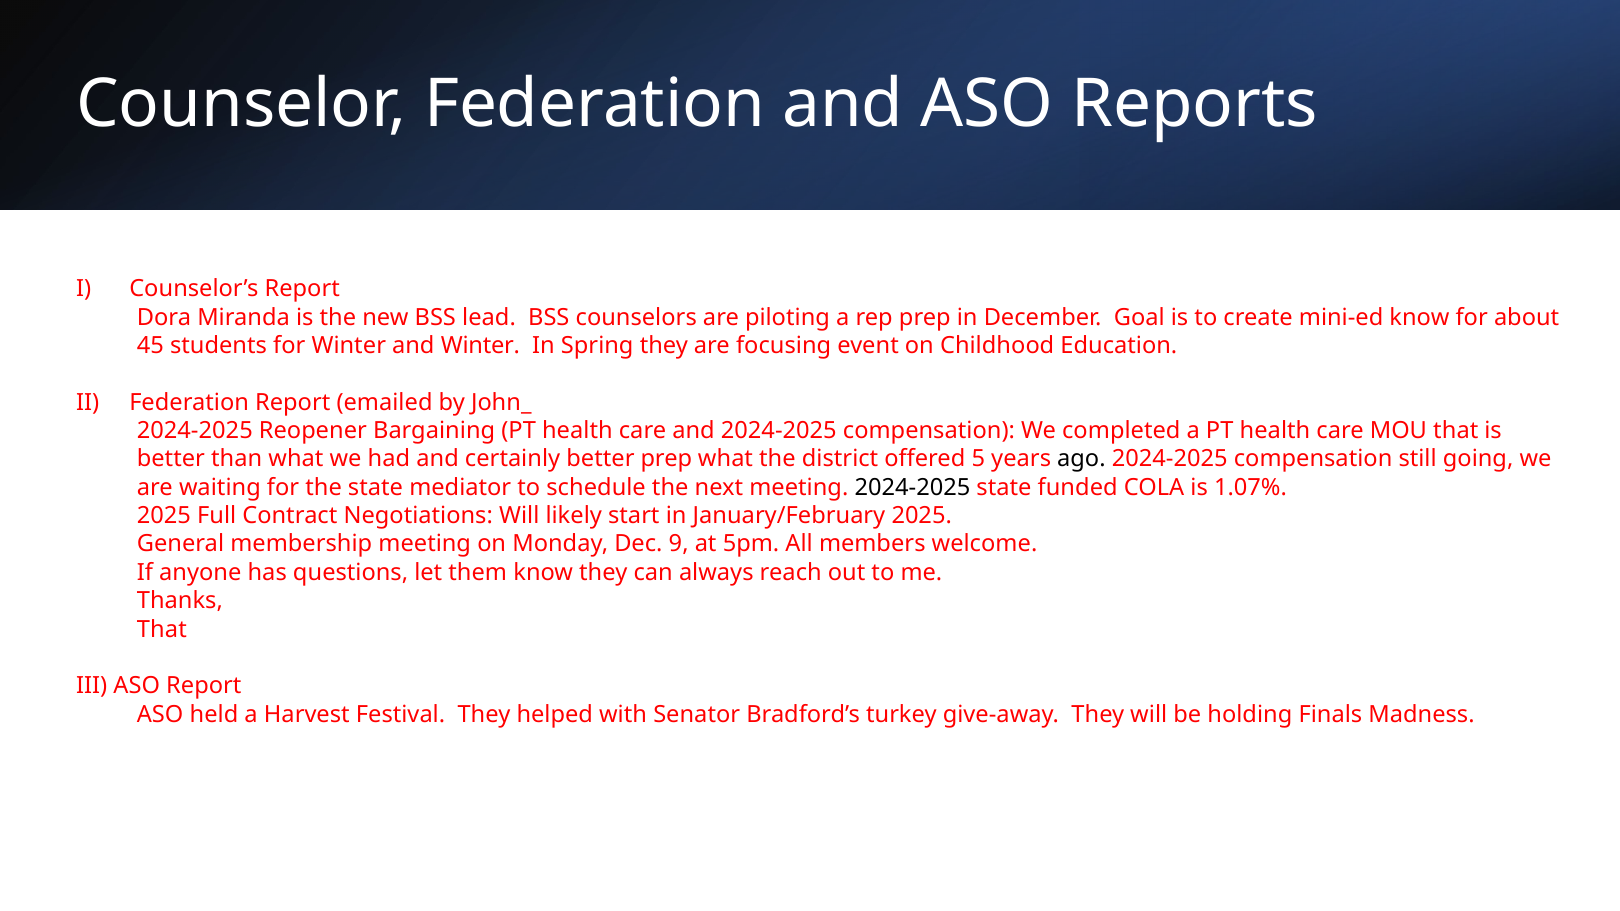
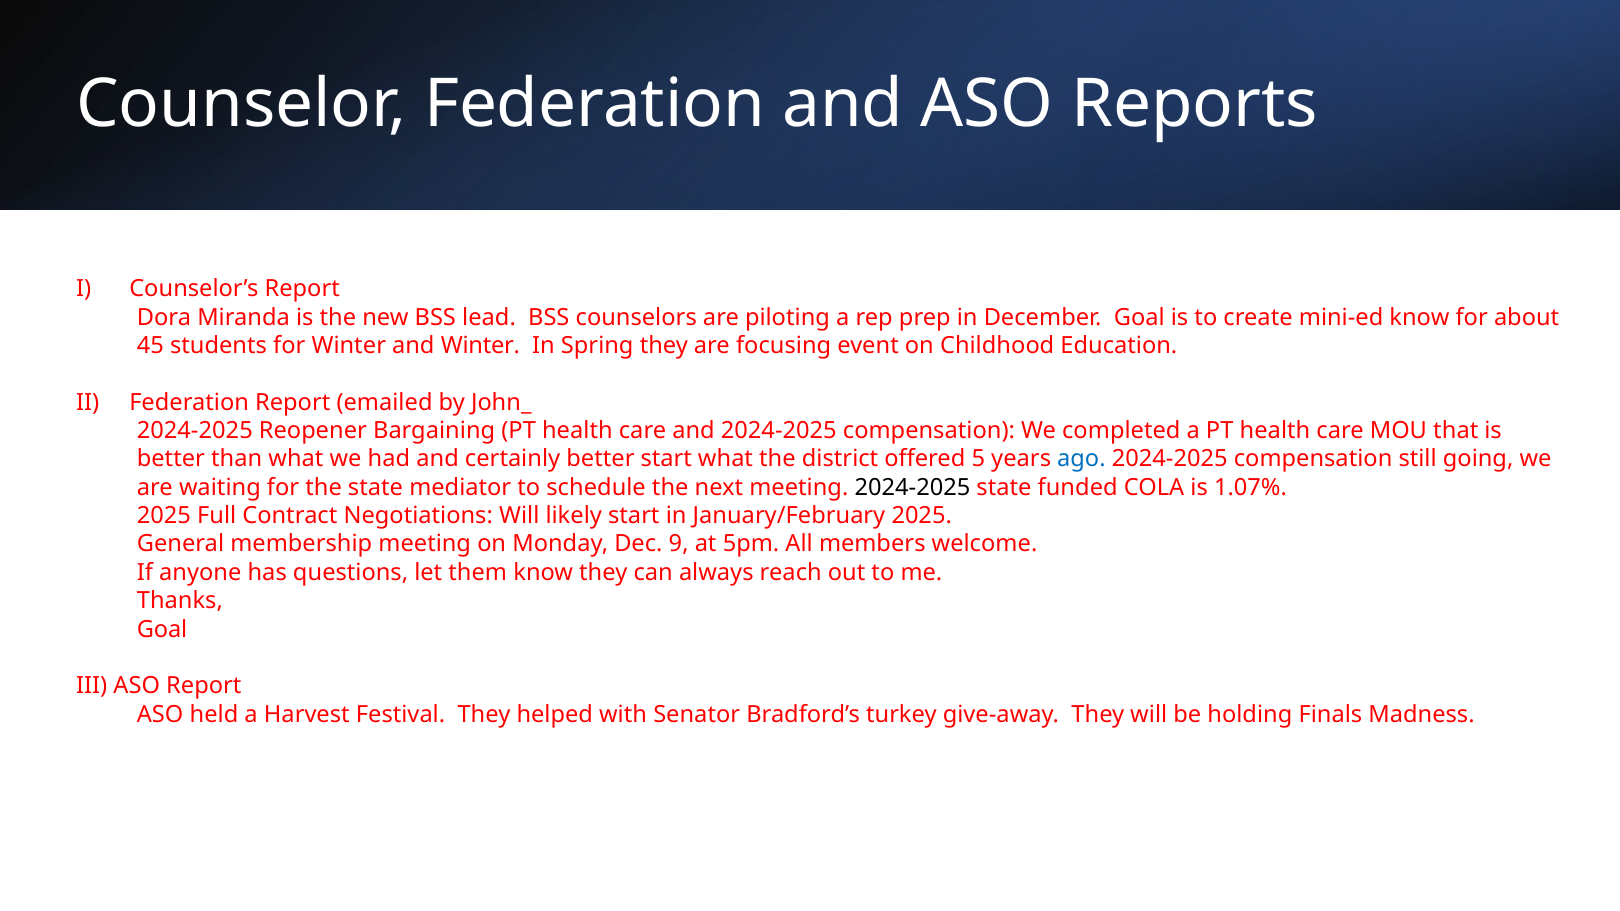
better prep: prep -> start
ago colour: black -> blue
That at (162, 629): That -> Goal
